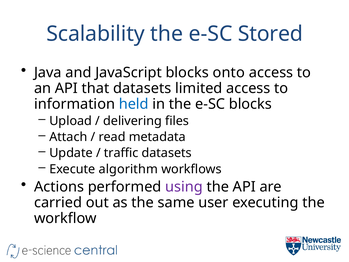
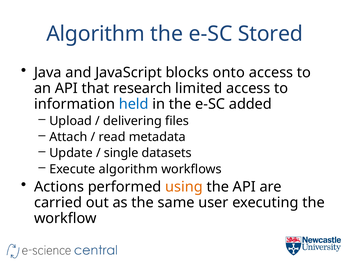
Scalability at (96, 34): Scalability -> Algorithm
that datasets: datasets -> research
e-SC blocks: blocks -> added
traffic: traffic -> single
using colour: purple -> orange
